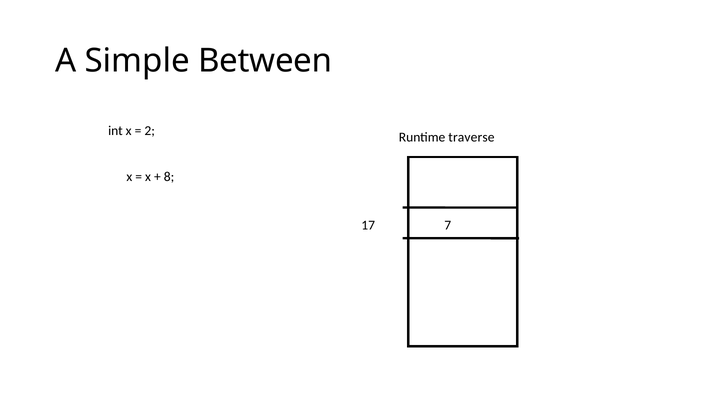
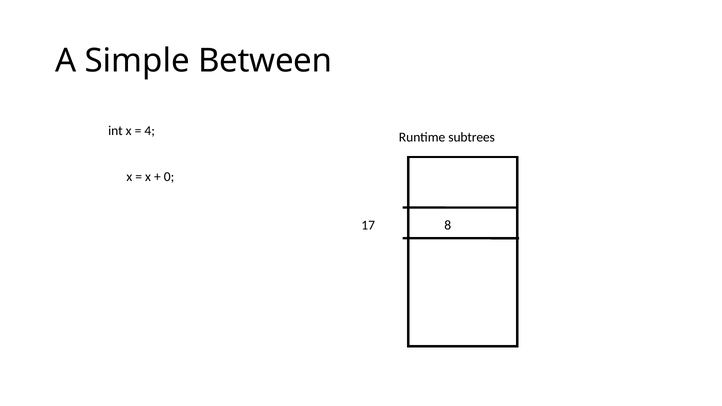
2: 2 -> 4
traverse: traverse -> subtrees
8: 8 -> 0
7: 7 -> 8
